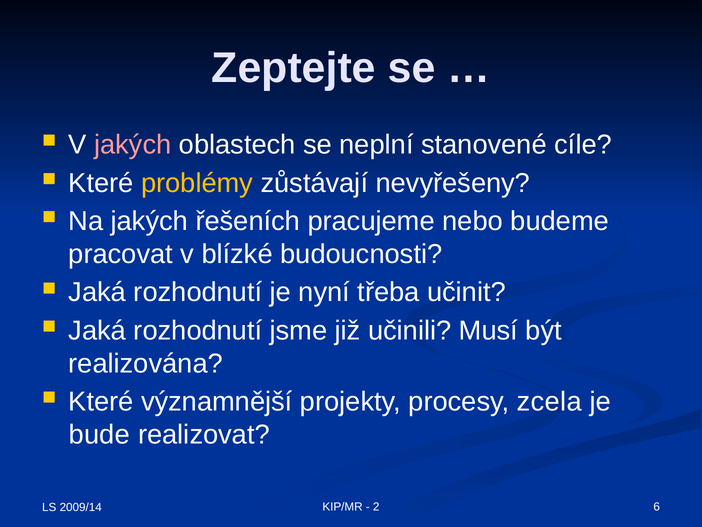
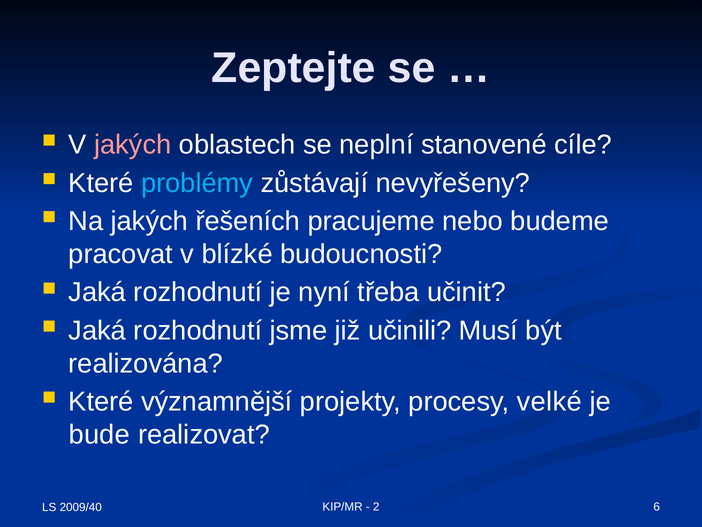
problémy colour: yellow -> light blue
zcela: zcela -> velké
2009/14: 2009/14 -> 2009/40
